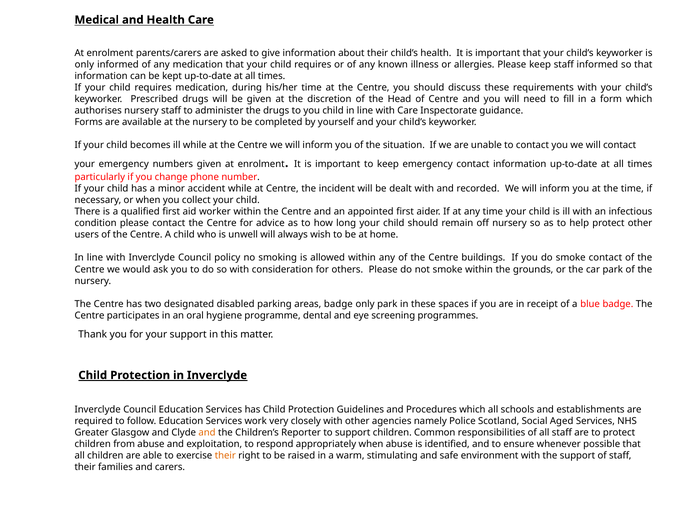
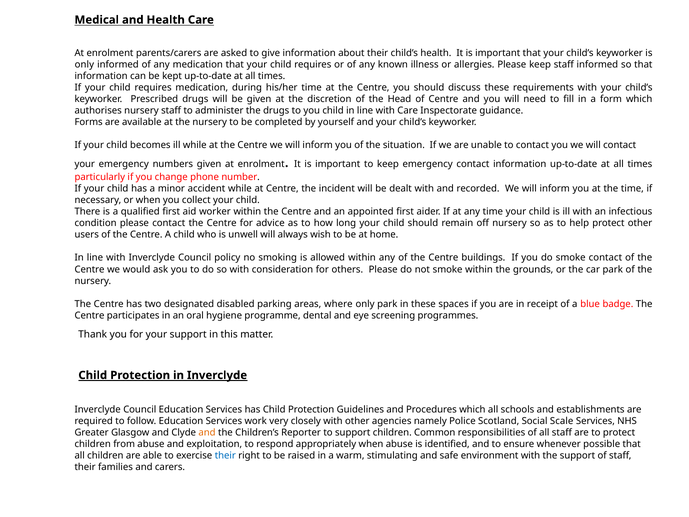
areas badge: badge -> where
Aged: Aged -> Scale
their at (225, 455) colour: orange -> blue
